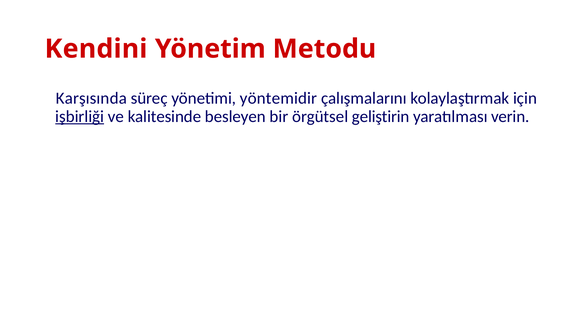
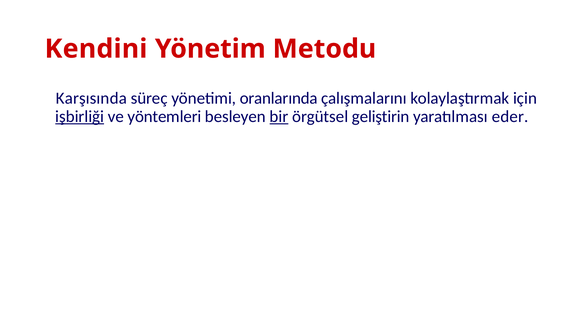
yöntemidir: yöntemidir -> oranlarında
kalitesinde: kalitesinde -> yöntemleri
bir underline: none -> present
verin: verin -> eder
